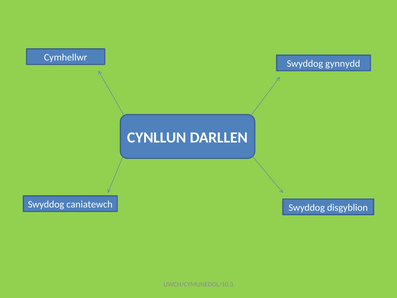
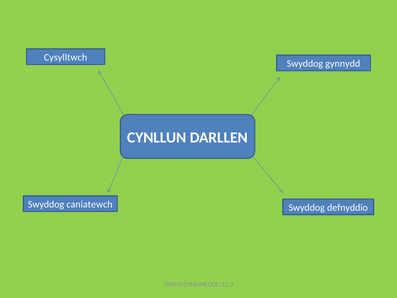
Cymhellwr: Cymhellwr -> Cysylltwch
disgyblion: disgyblion -> defnyddio
